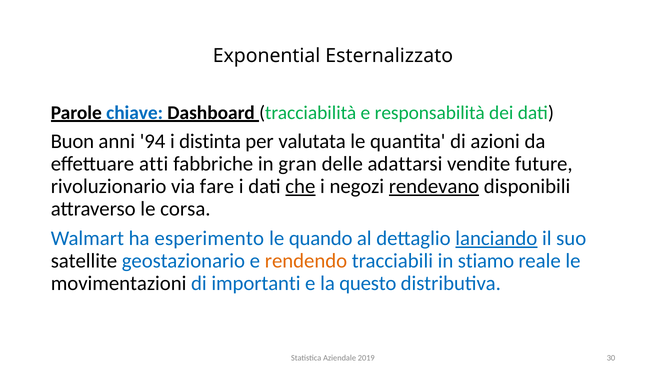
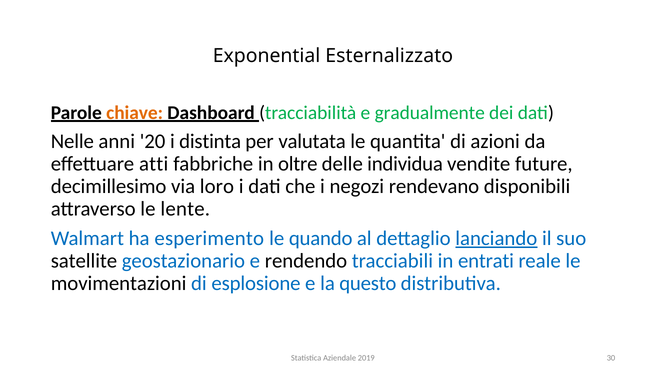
chiave colour: blue -> orange
responsabilità: responsabilità -> gradualmente
Buon: Buon -> Nelle
94: 94 -> 20
gran: gran -> oltre
adattarsi: adattarsi -> individua
rivoluzionario: rivoluzionario -> decimillesimo
fare: fare -> loro
che underline: present -> none
rendevano underline: present -> none
corsa: corsa -> lente
rendendo colour: orange -> black
stiamo: stiamo -> entrati
importanti: importanti -> esplosione
